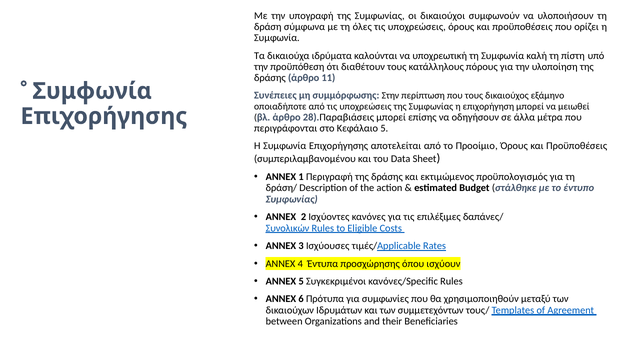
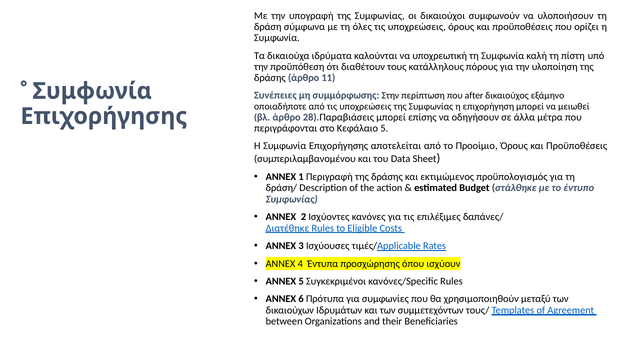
που τους: τους -> after
Συνολικών: Συνολικών -> Διατέθηκε
